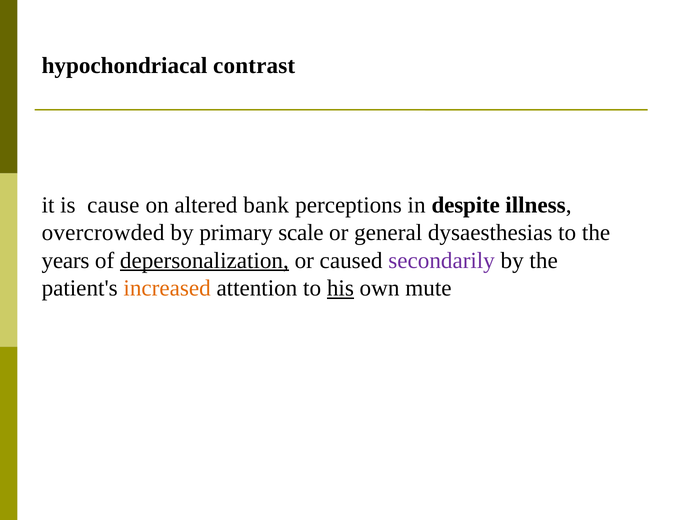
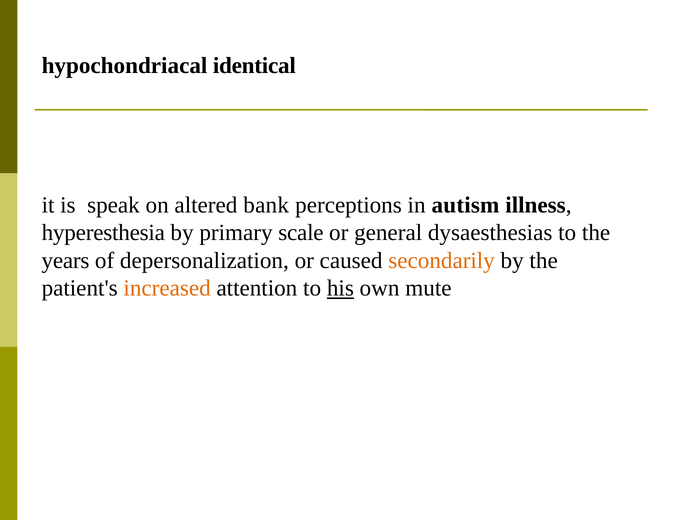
contrast: contrast -> identical
cause: cause -> speak
despite: despite -> autism
overcrowded: overcrowded -> hyperesthesia
depersonalization underline: present -> none
secondarily colour: purple -> orange
